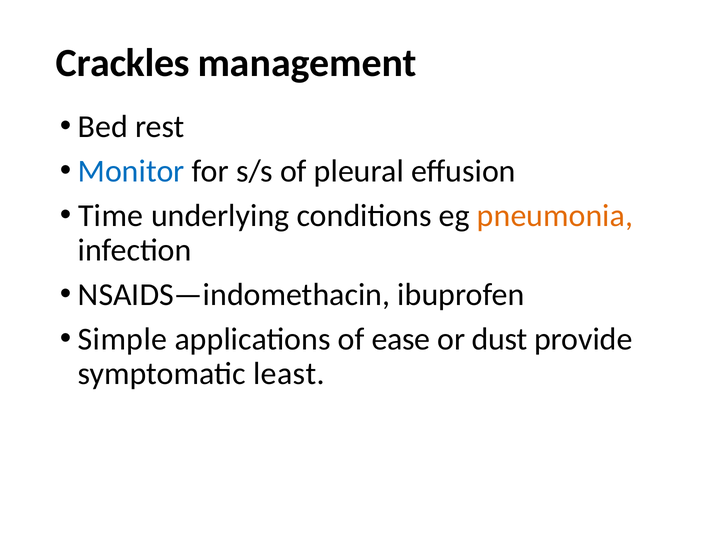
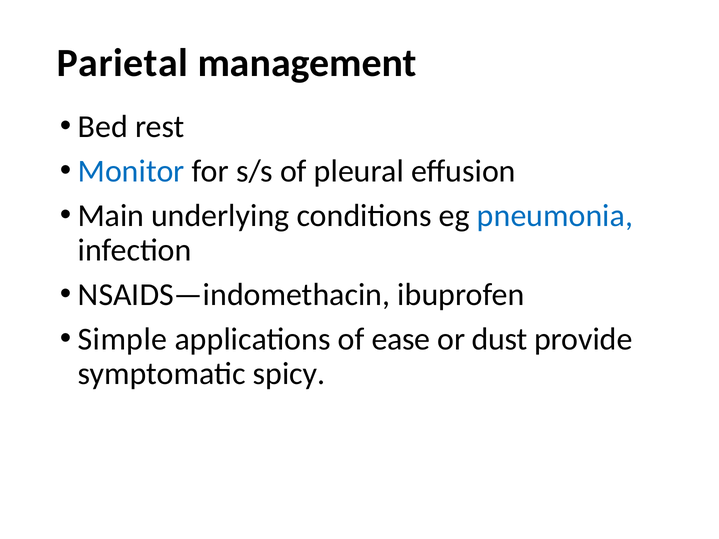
Crackles: Crackles -> Parietal
Time: Time -> Main
pneumonia colour: orange -> blue
least: least -> spicy
